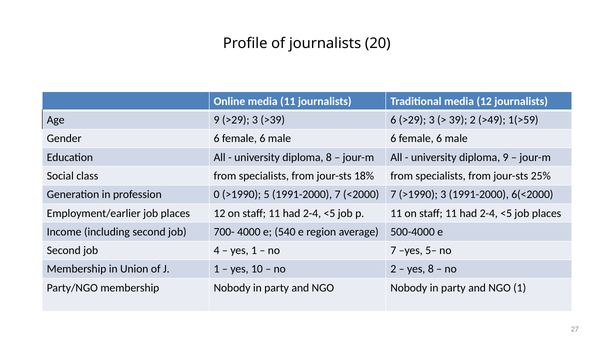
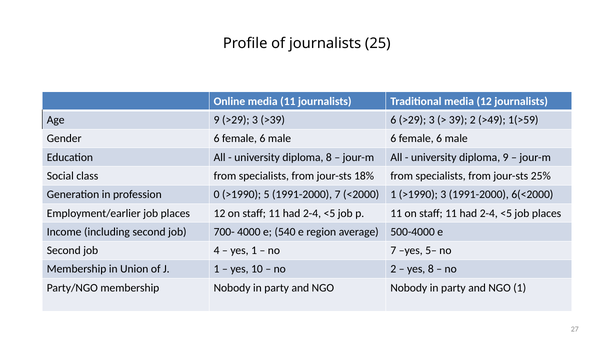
20: 20 -> 25
<2000 7: 7 -> 1
